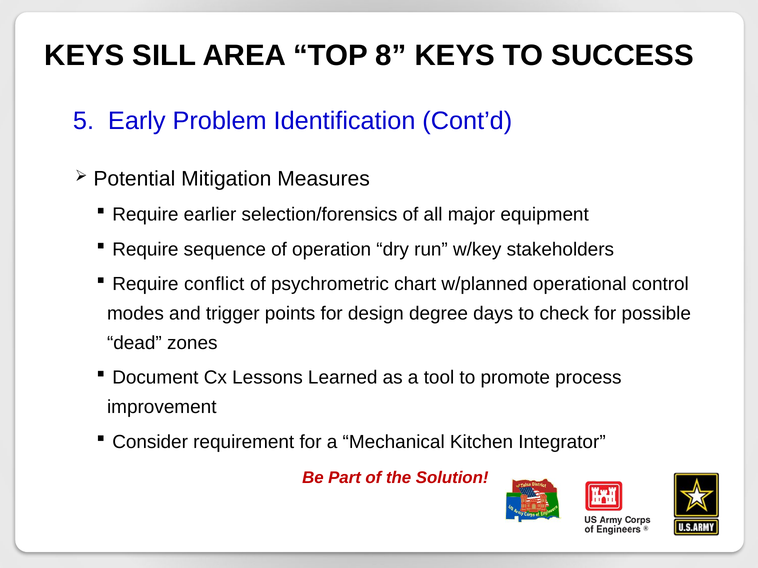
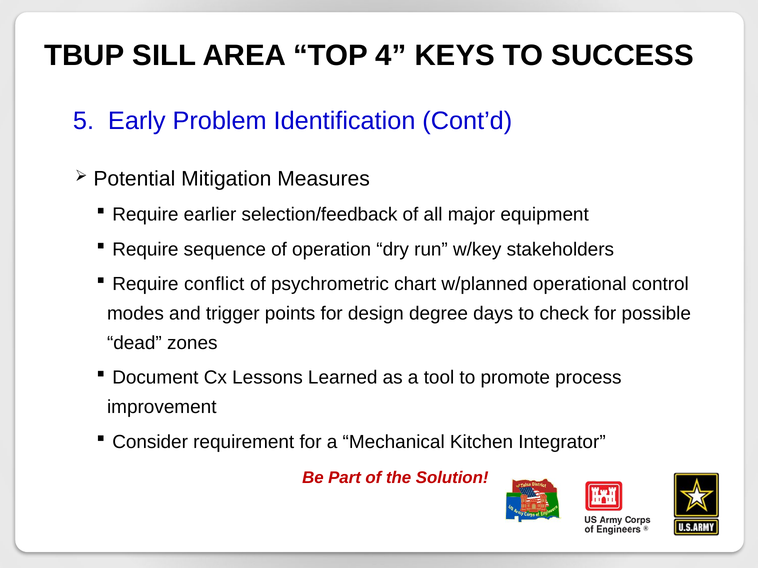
KEYS at (84, 56): KEYS -> TBUP
8: 8 -> 4
selection/forensics: selection/forensics -> selection/feedback
